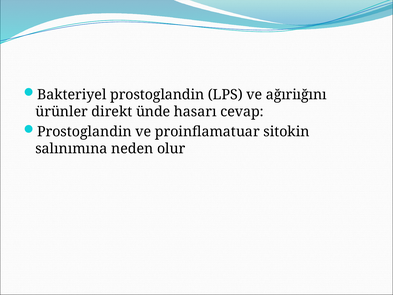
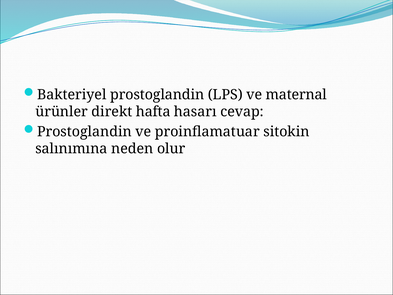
ağıriığını: ağıriığını -> maternal
ünde: ünde -> hafta
